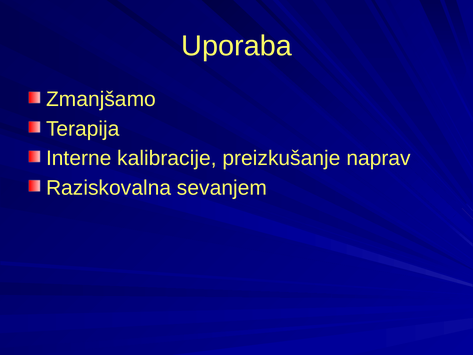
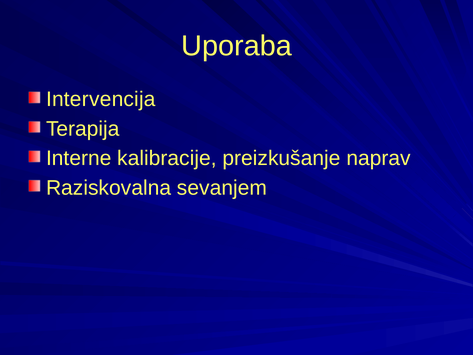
Zmanjšamo: Zmanjšamo -> Intervencija
